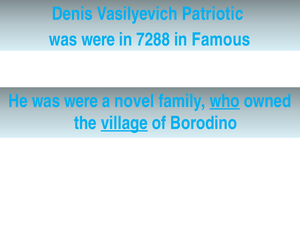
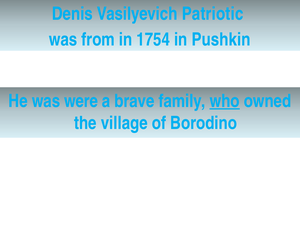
were at (98, 39): were -> from
7288: 7288 -> 1754
Famous: Famous -> Pushkin
novel: novel -> brave
village underline: present -> none
